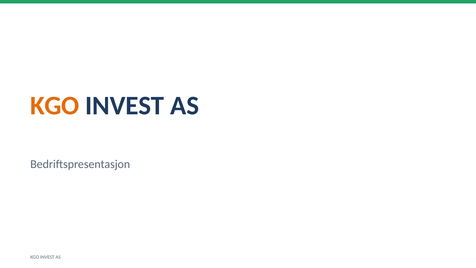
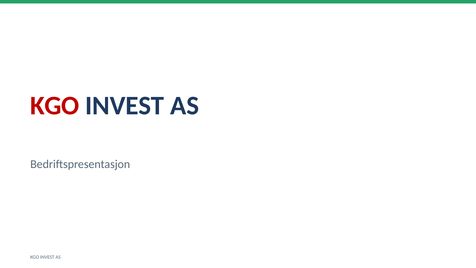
KGO at (55, 106) colour: orange -> red
